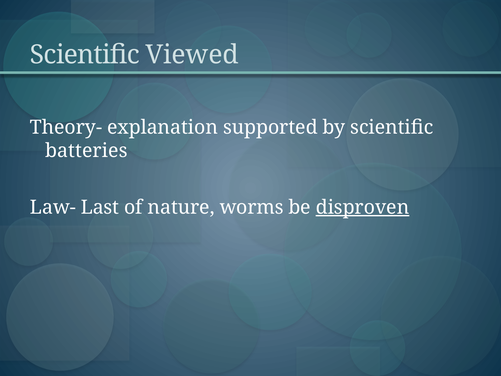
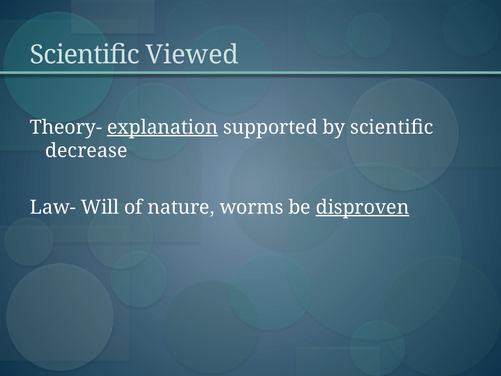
explanation underline: none -> present
batteries: batteries -> decrease
Last: Last -> Will
